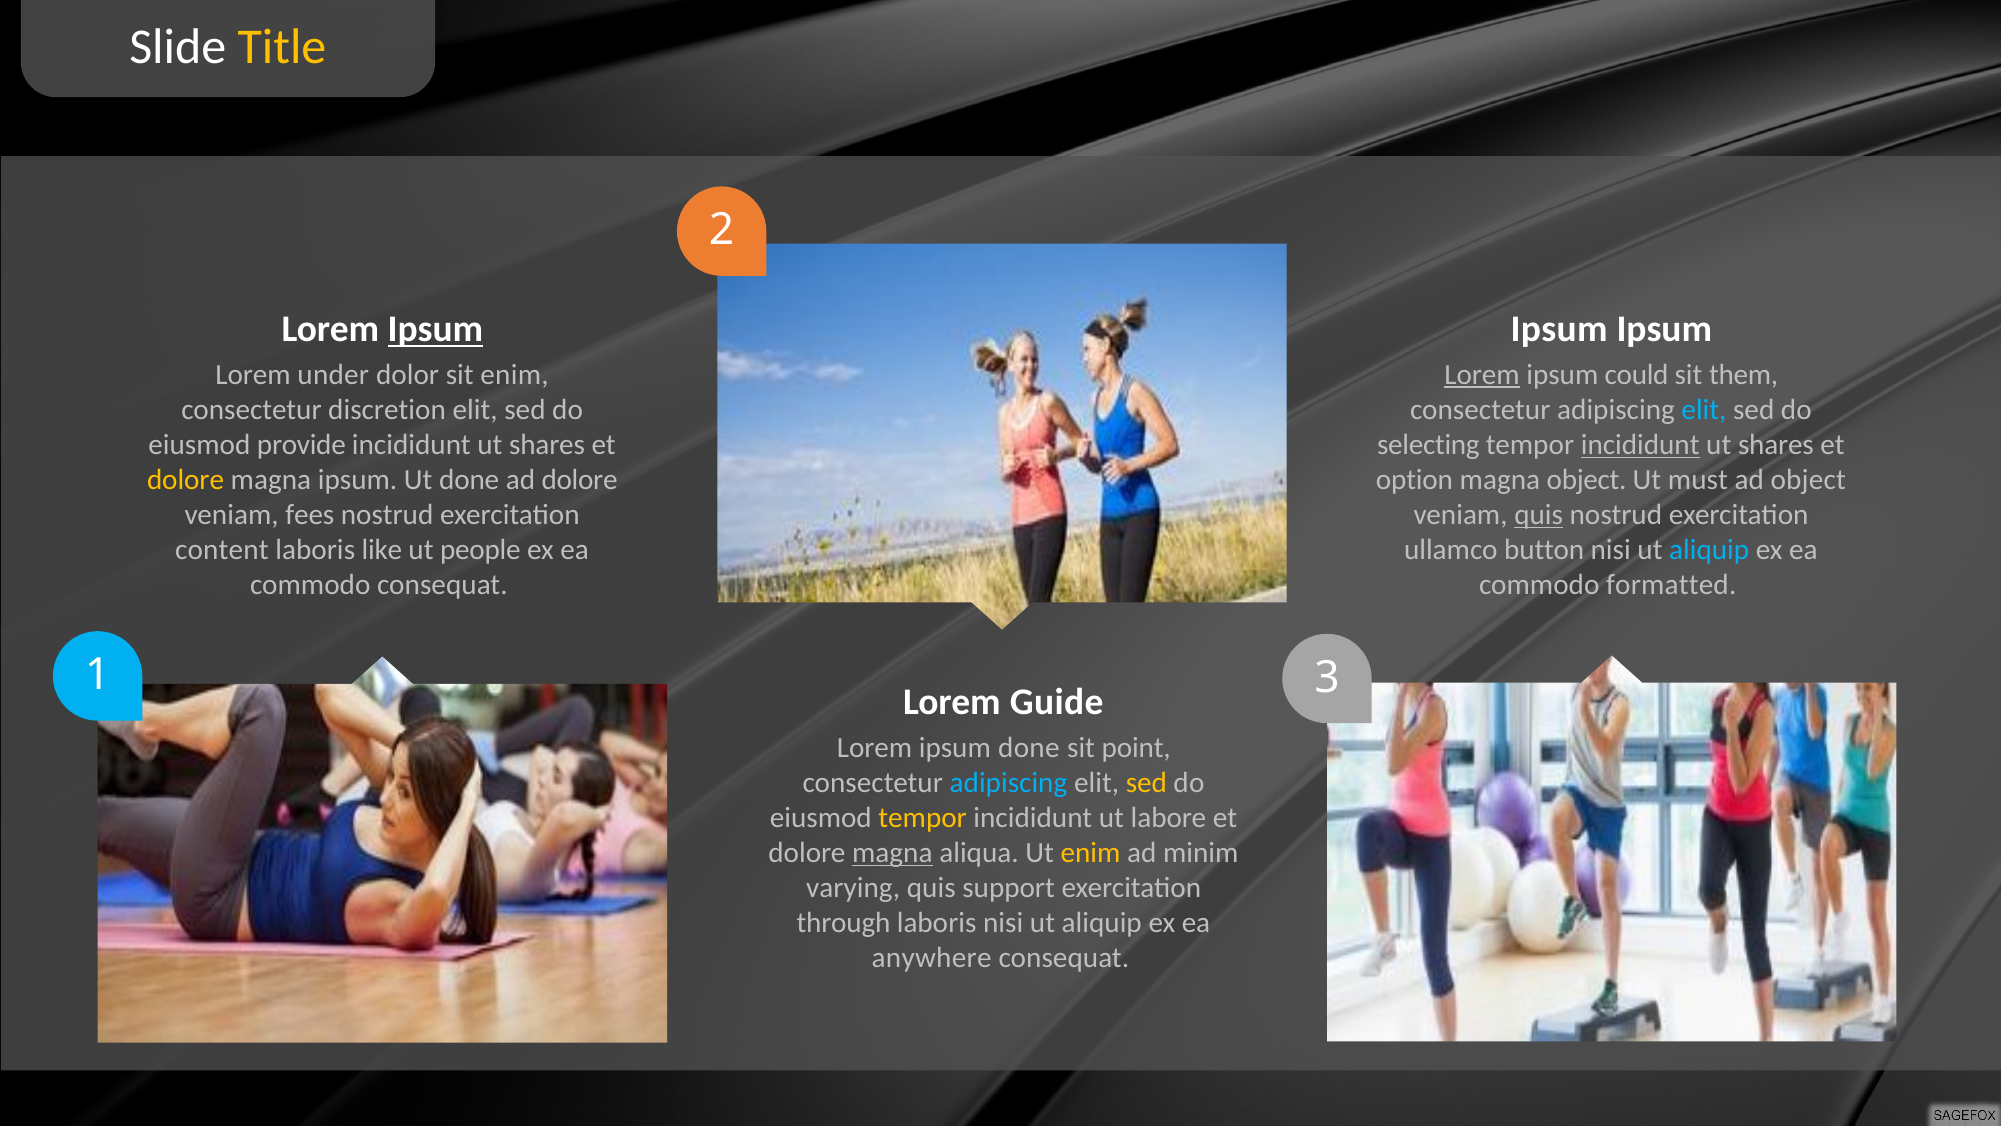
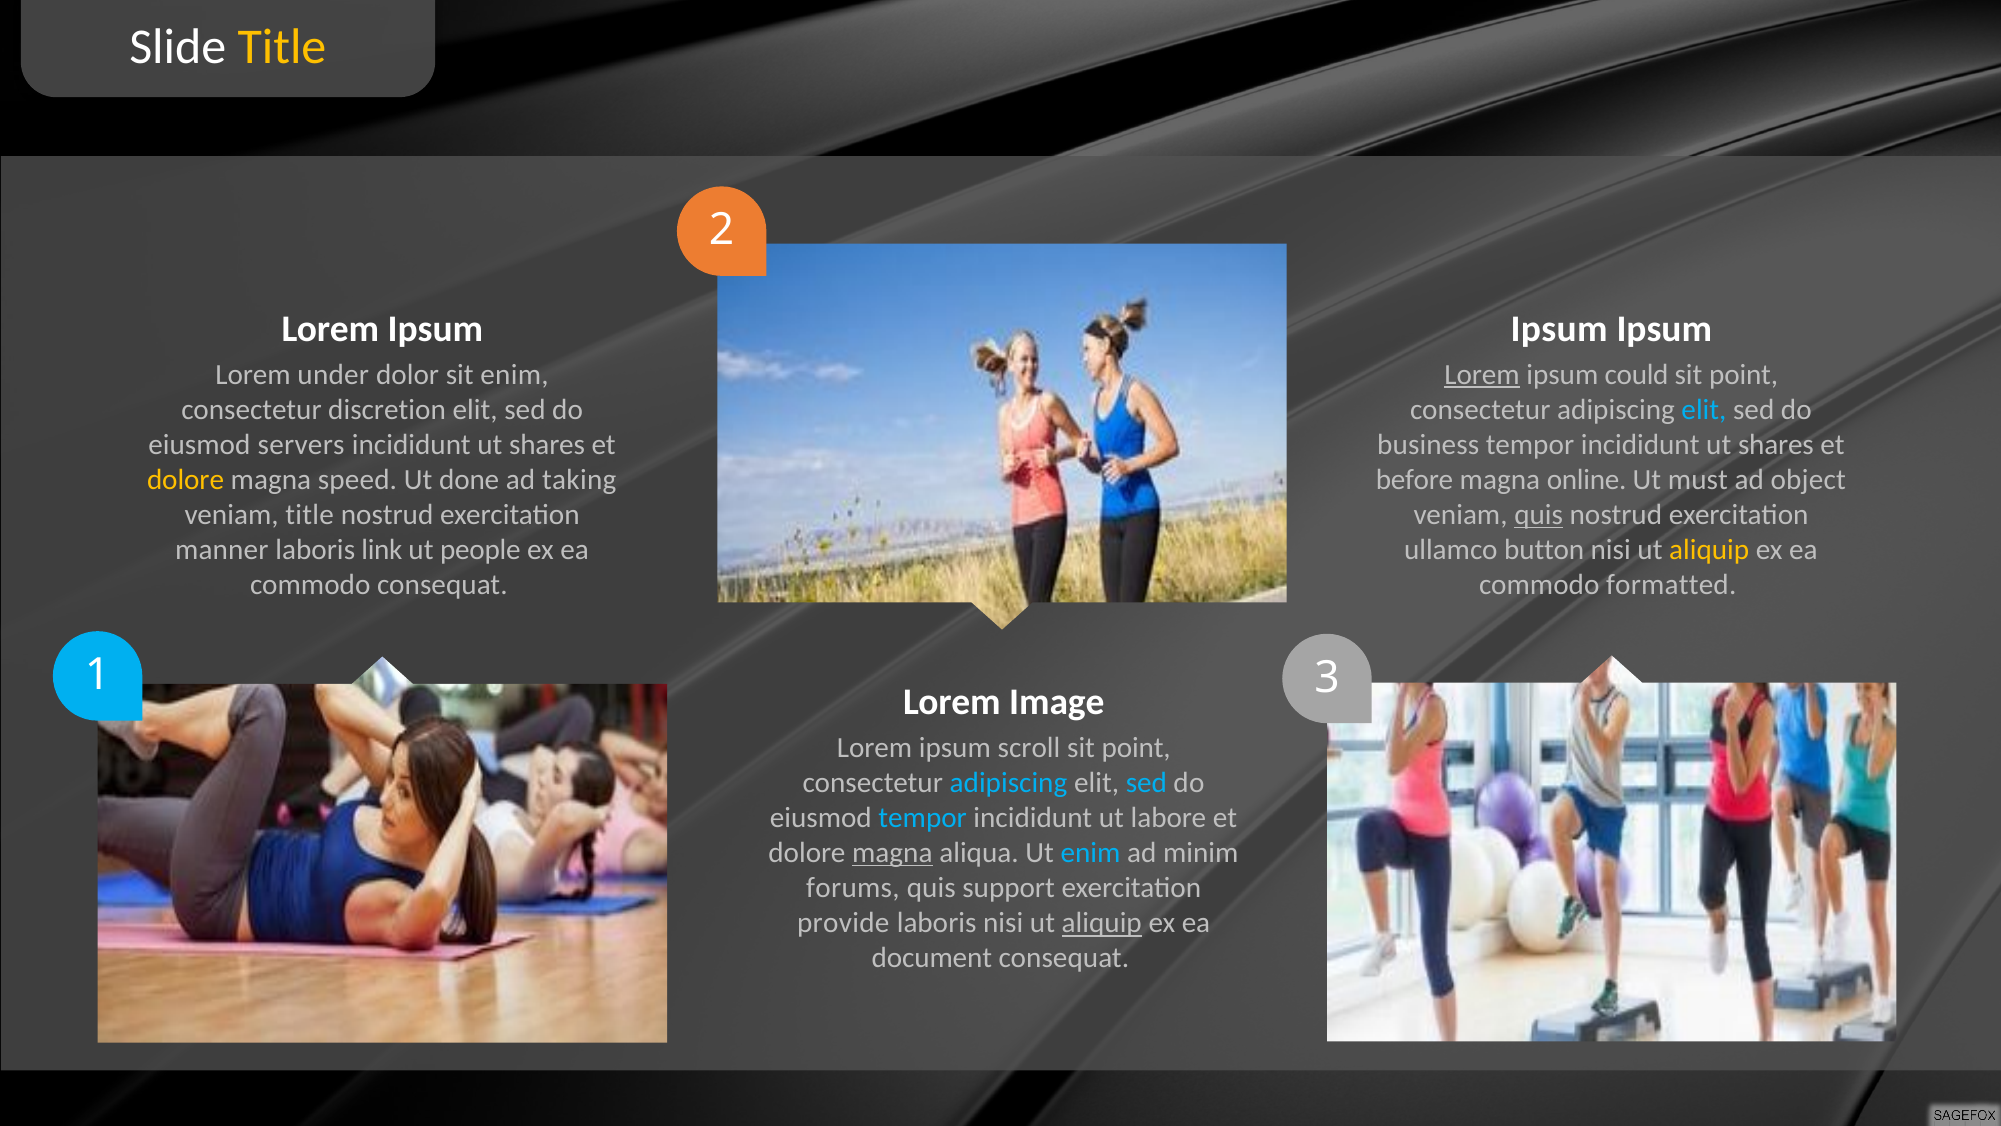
Ipsum at (435, 329) underline: present -> none
them at (1744, 375): them -> point
provide: provide -> servers
selecting: selecting -> business
incididunt at (1640, 445) underline: present -> none
magna ipsum: ipsum -> speed
ad dolore: dolore -> taking
option: option -> before
magna object: object -> online
veniam fees: fees -> title
content: content -> manner
like: like -> link
aliquip at (1709, 550) colour: light blue -> yellow
Guide: Guide -> Image
ipsum done: done -> scroll
sed at (1146, 783) colour: yellow -> light blue
tempor at (923, 818) colour: yellow -> light blue
enim at (1091, 853) colour: yellow -> light blue
varying: varying -> forums
through: through -> provide
aliquip at (1102, 923) underline: none -> present
anywhere: anywhere -> document
